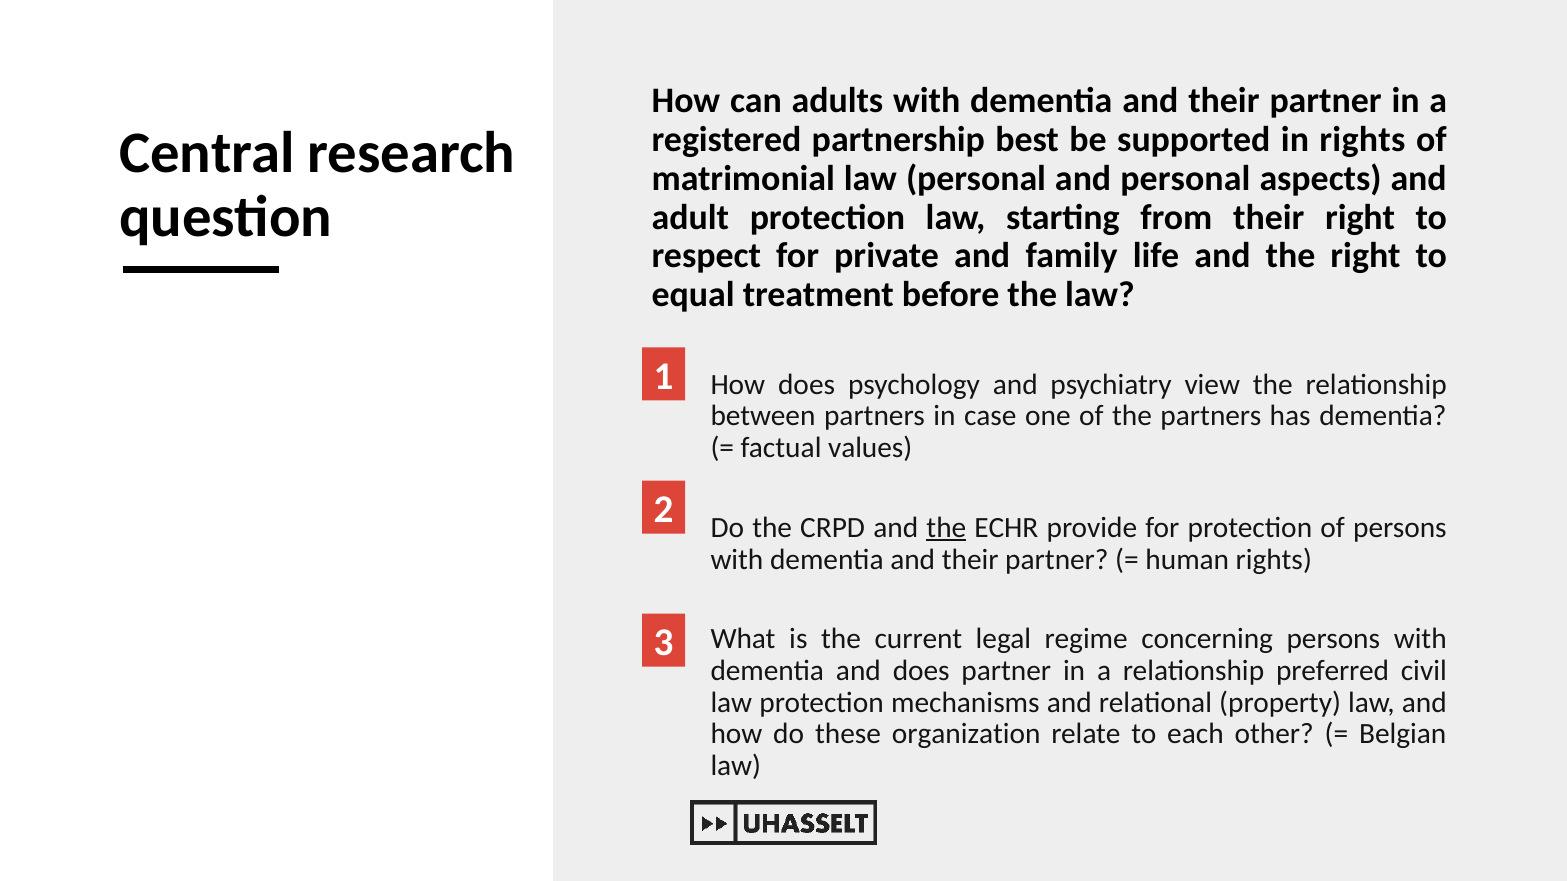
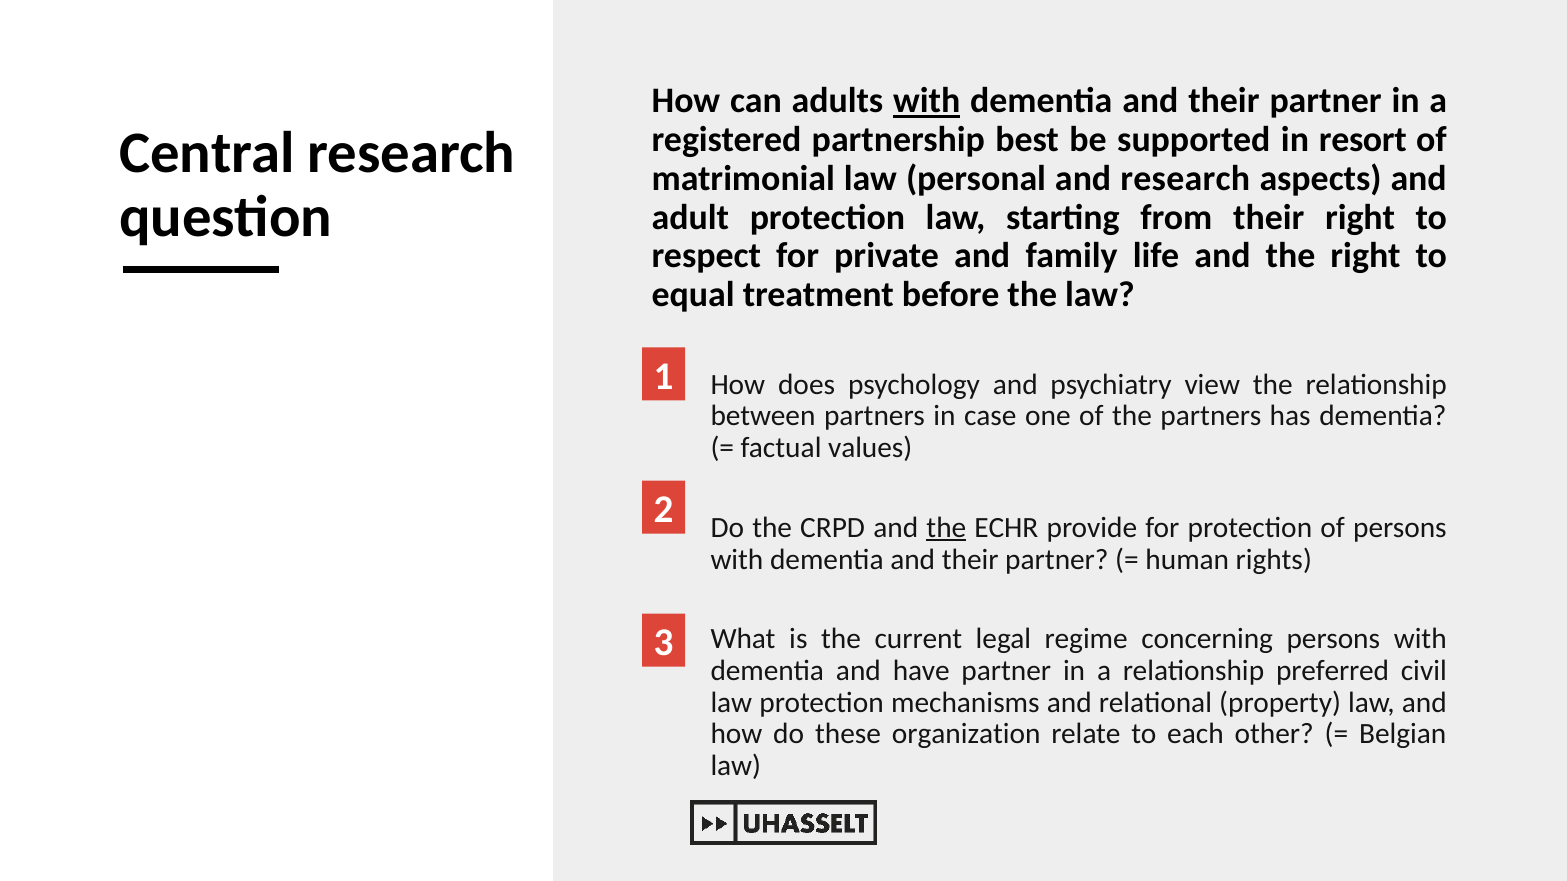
with at (927, 101) underline: none -> present
in rights: rights -> resort
and personal: personal -> research
and does: does -> have
